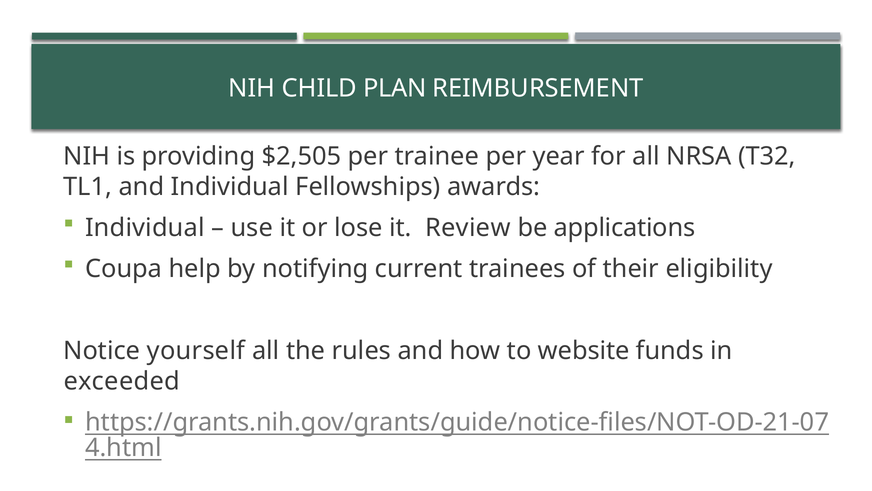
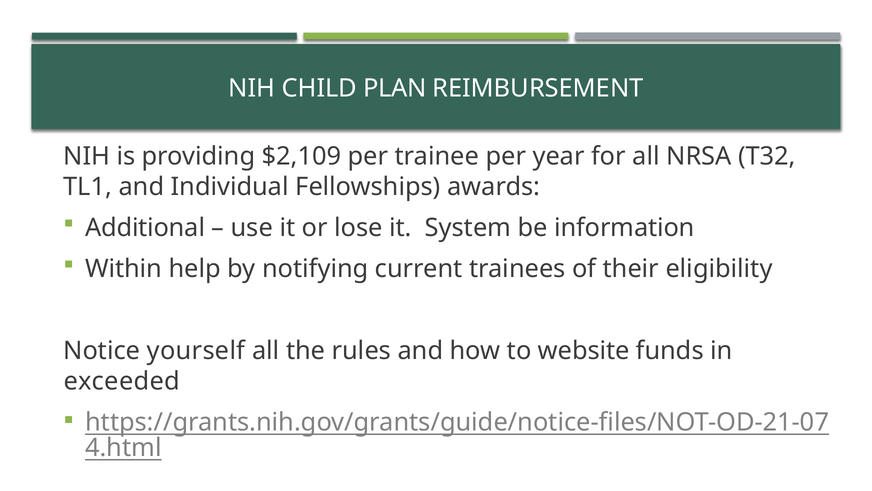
$2,505: $2,505 -> $2,109
Individual at (145, 228): Individual -> Additional
Review: Review -> System
applications: applications -> information
Coupa: Coupa -> Within
